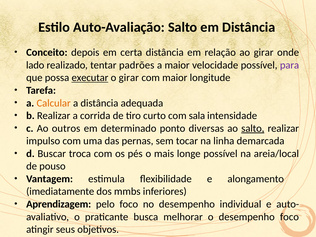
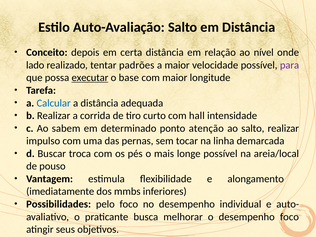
ao girar: girar -> nível
o girar: girar -> base
Calcular colour: orange -> blue
sala: sala -> hall
outros: outros -> sabem
diversas: diversas -> atenção
salto at (253, 128) underline: present -> none
Aprendizagem: Aprendizagem -> Possibilidades
